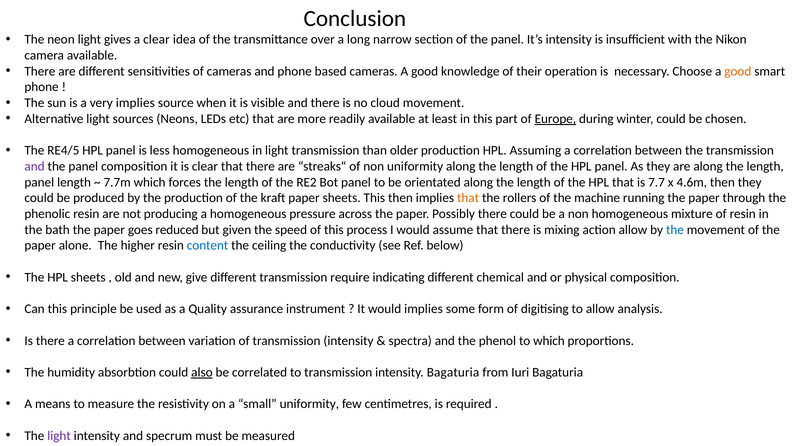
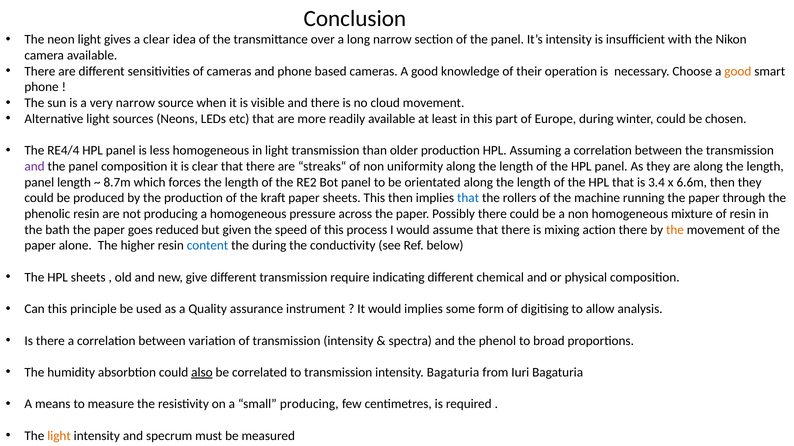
very implies: implies -> narrow
Europe underline: present -> none
RE4/5: RE4/5 -> RE4/4
7.7m: 7.7m -> 8.7m
7.7: 7.7 -> 3.4
4.6m: 4.6m -> 6.6m
that at (468, 198) colour: orange -> blue
action allow: allow -> there
the at (675, 230) colour: blue -> orange
the ceiling: ceiling -> during
to which: which -> broad
small uniformity: uniformity -> producing
light at (59, 436) colour: purple -> orange
